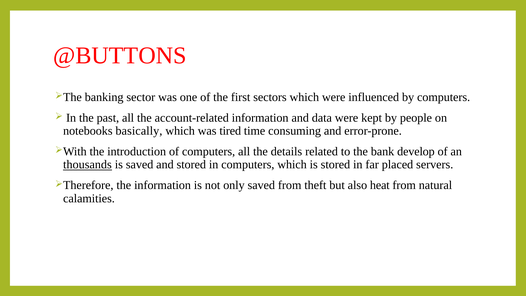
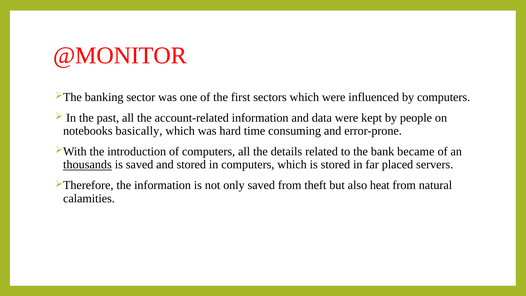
@BUTTONS: @BUTTONS -> @MONITOR
tired: tired -> hard
develop: develop -> became
